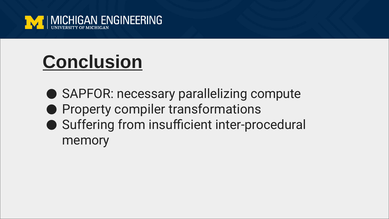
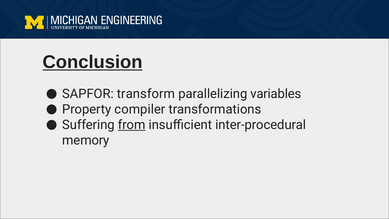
necessary: necessary -> transform
compute: compute -> variables
from underline: none -> present
